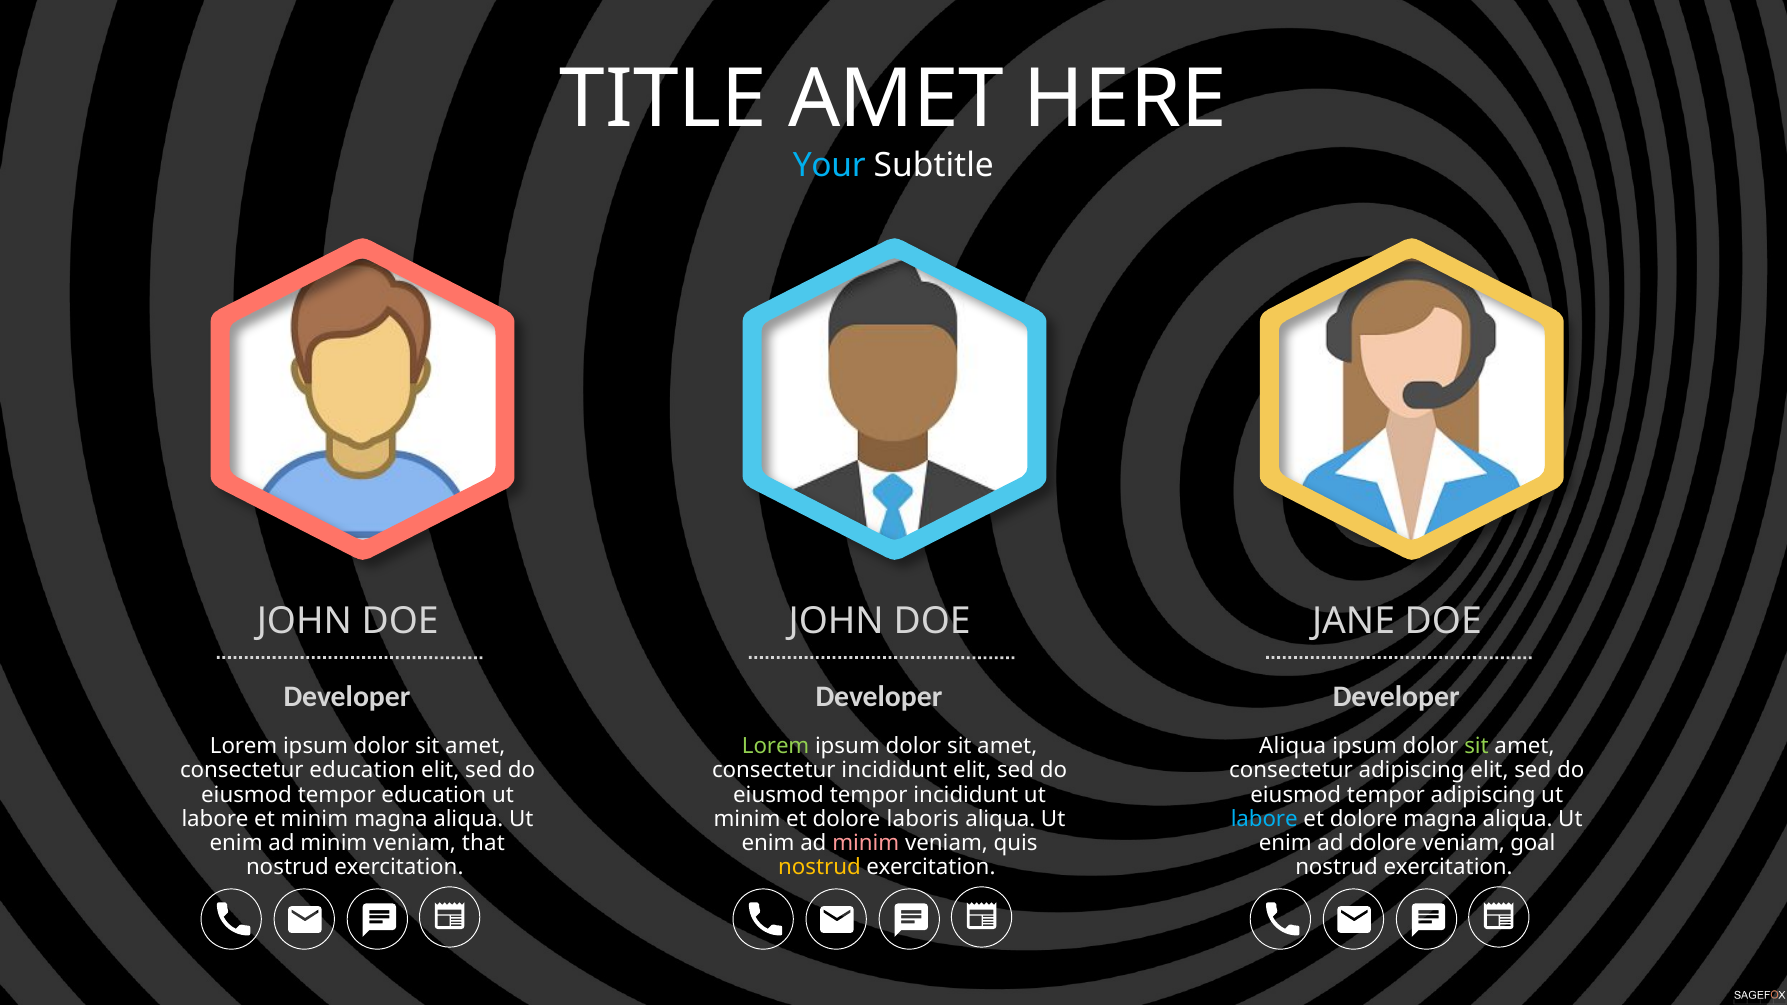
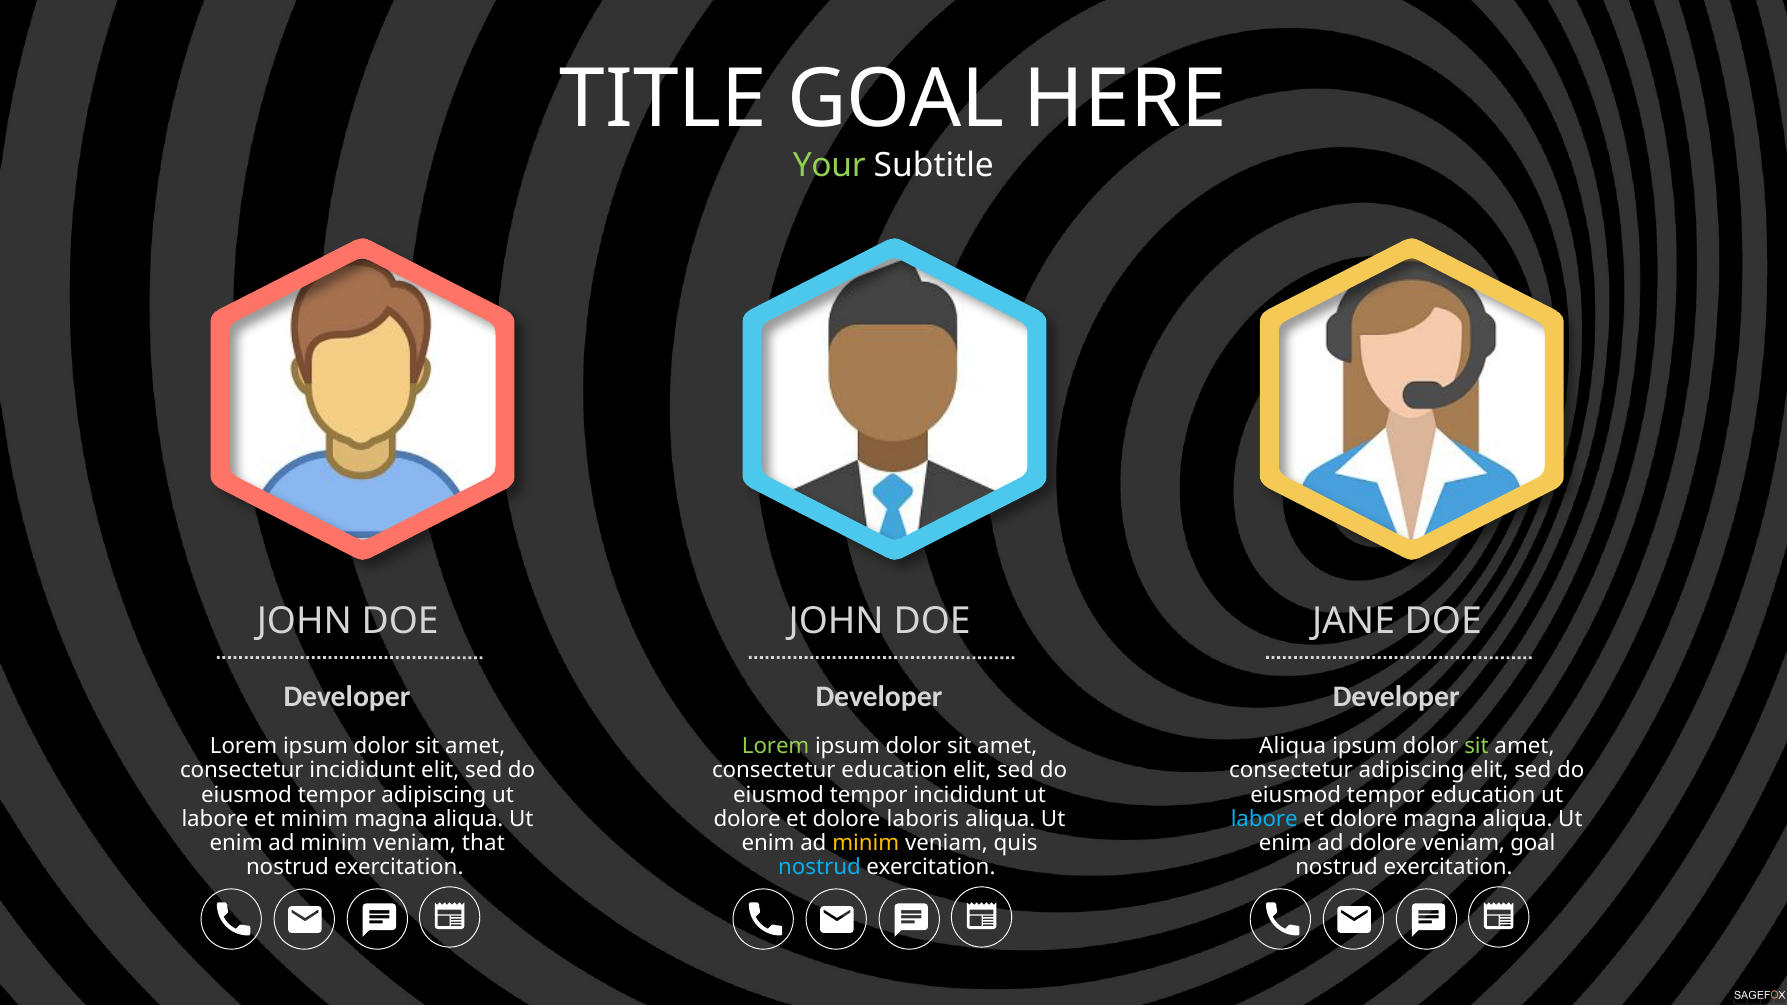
TITLE AMET: AMET -> GOAL
Your colour: light blue -> light green
consectetur education: education -> incididunt
consectetur incididunt: incididunt -> education
tempor education: education -> adipiscing
tempor adipiscing: adipiscing -> education
minim at (747, 819): minim -> dolore
minim at (866, 843) colour: pink -> yellow
nostrud at (819, 867) colour: yellow -> light blue
